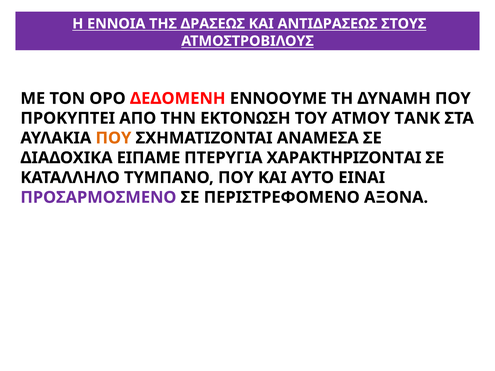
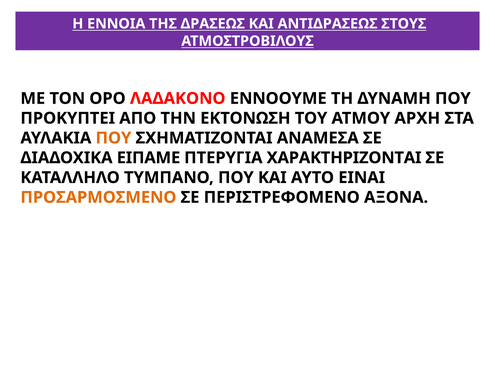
ΔΕΔΟΜΕΝΗ: ΔΕΔΟΜΕΝΗ -> ΛΑΔΑΚΟΝΟ
TANK: TANK -> ΑΡΧΗ
ΠΡΟΣΑΡΜΟΣΜΕΝΟ colour: purple -> orange
